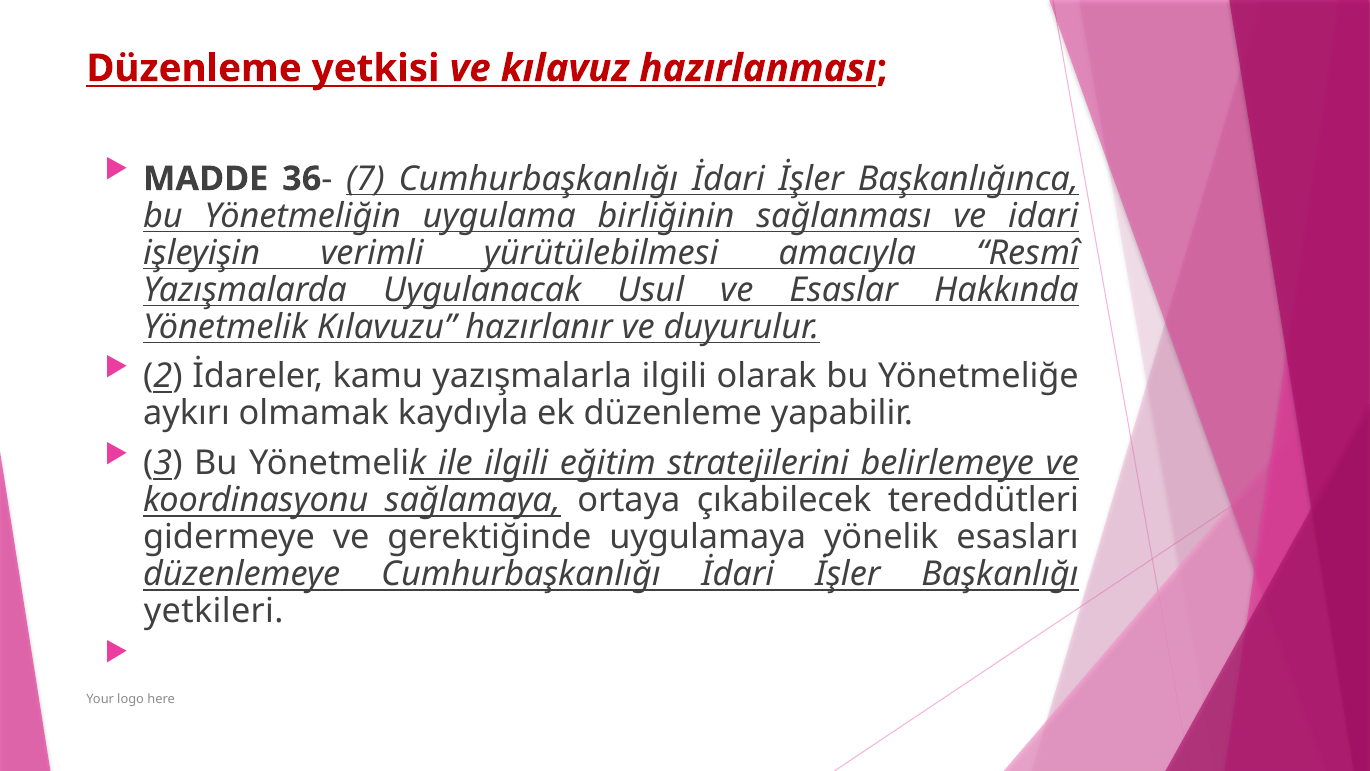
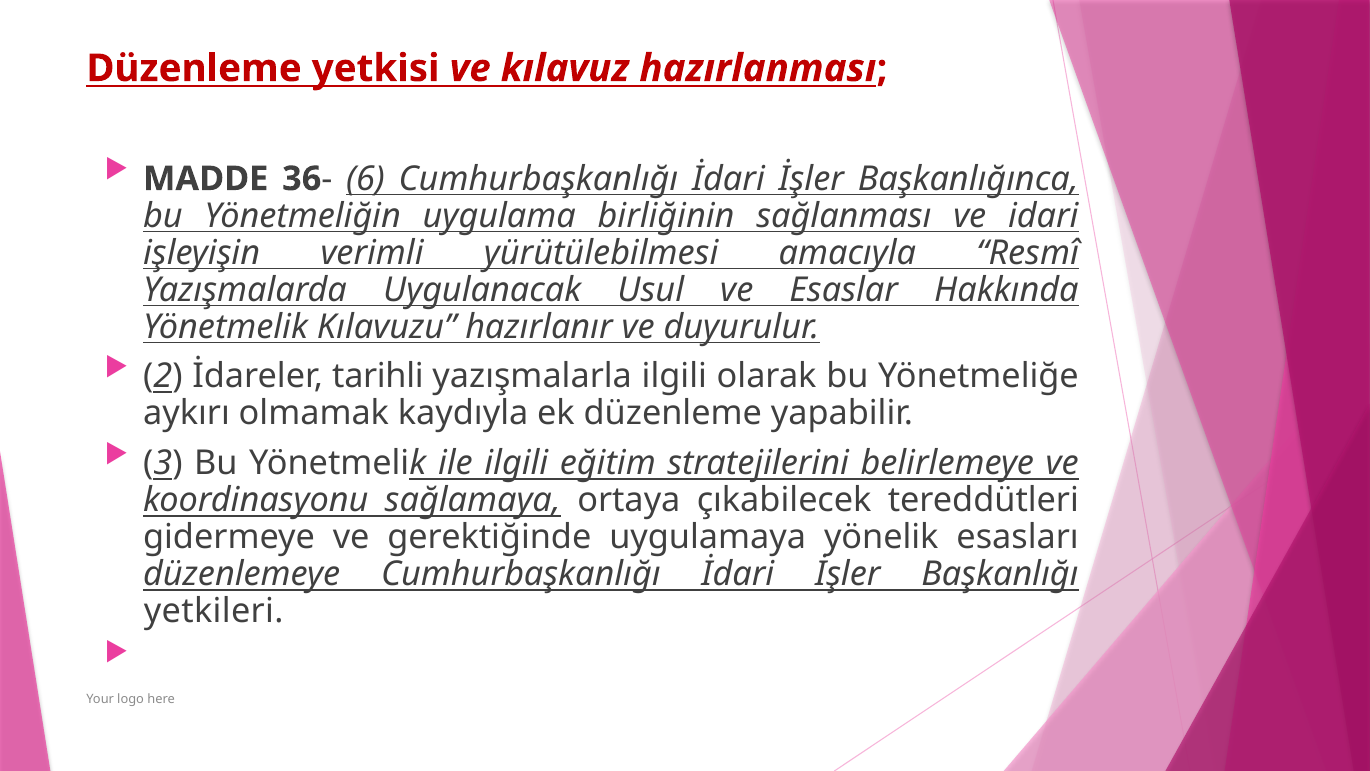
7: 7 -> 6
kamu: kamu -> tarihli
